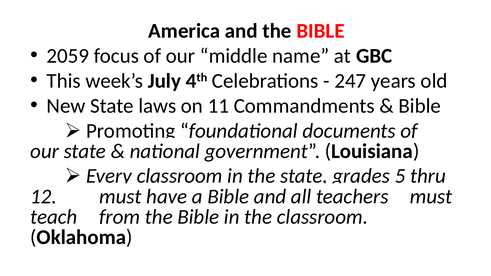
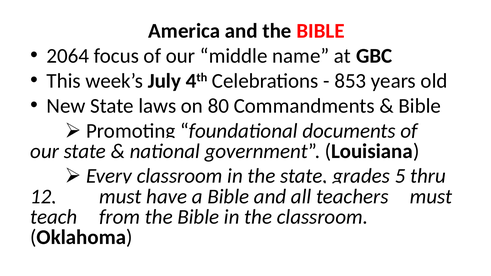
2059: 2059 -> 2064
247: 247 -> 853
11: 11 -> 80
